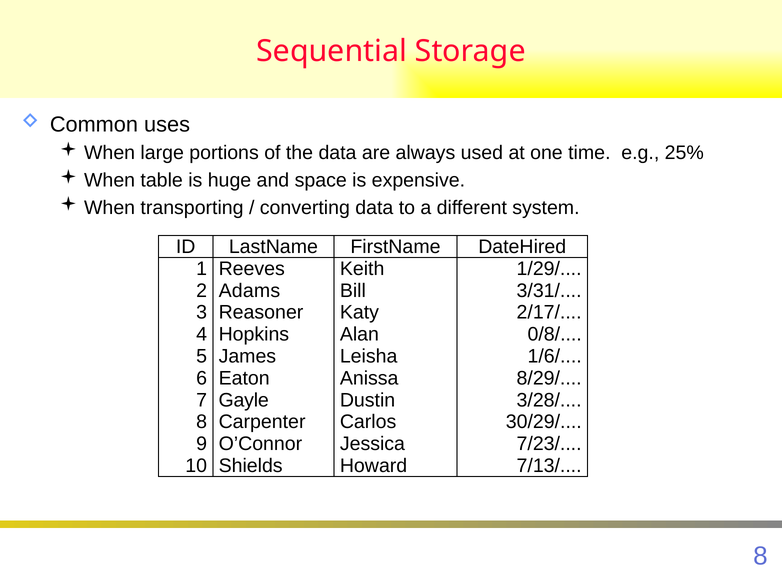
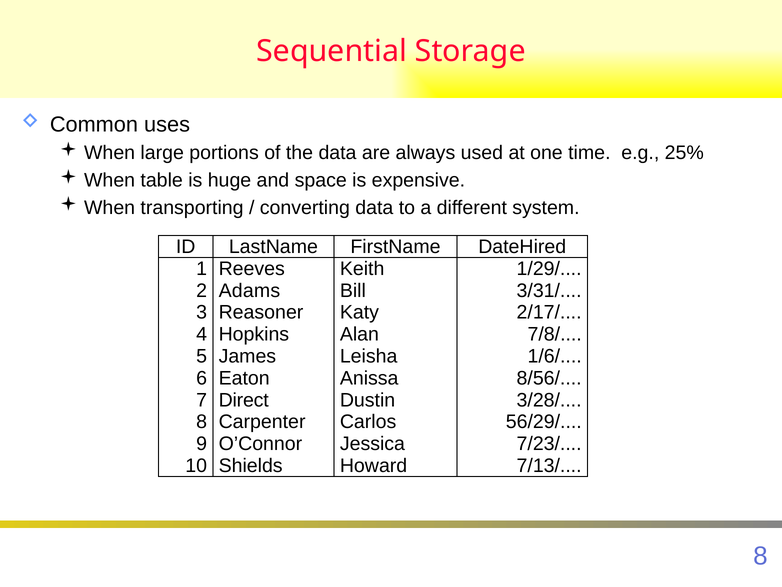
0/8/: 0/8/ -> 7/8/
8/29/: 8/29/ -> 8/56/
Gayle: Gayle -> Direct
30/29/: 30/29/ -> 56/29/
